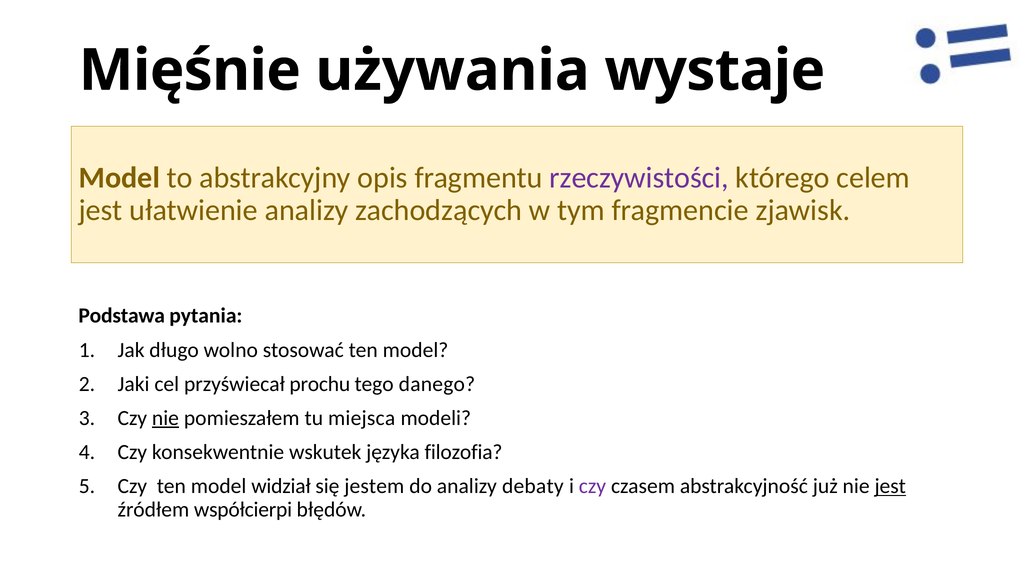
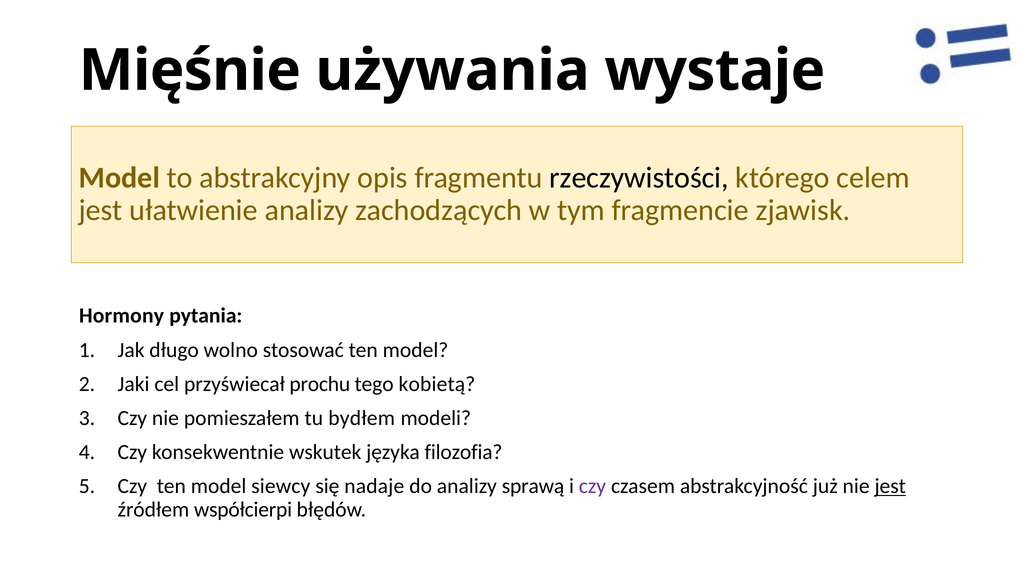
rzeczywistości colour: purple -> black
Podstawa: Podstawa -> Hormony
danego: danego -> kobietą
nie at (165, 418) underline: present -> none
miejsca: miejsca -> bydłem
widział: widział -> siewcy
jestem: jestem -> nadaje
debaty: debaty -> sprawą
